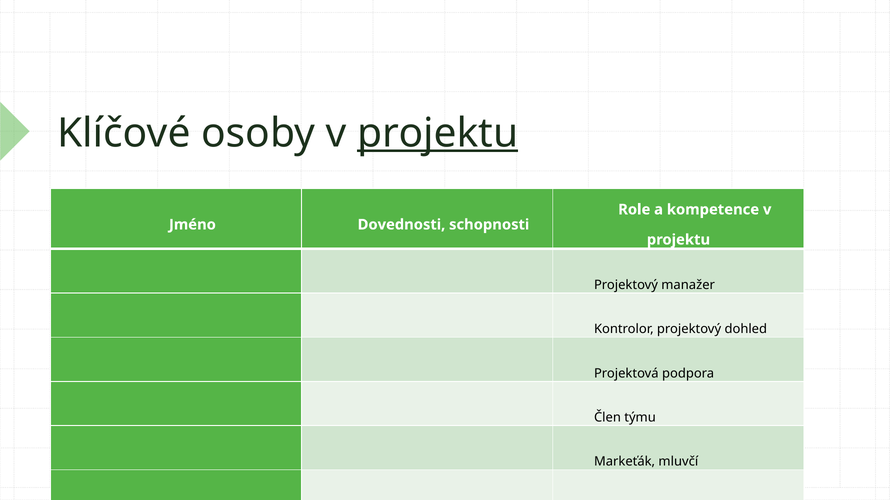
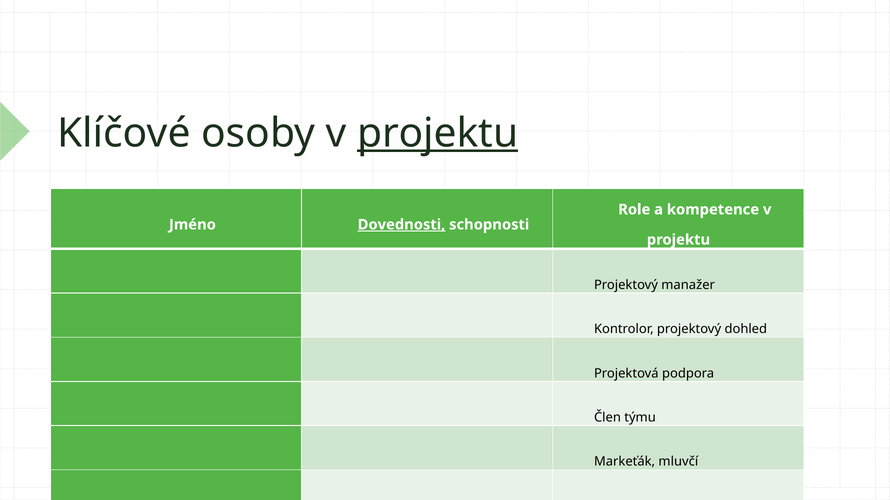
Dovednosti underline: none -> present
